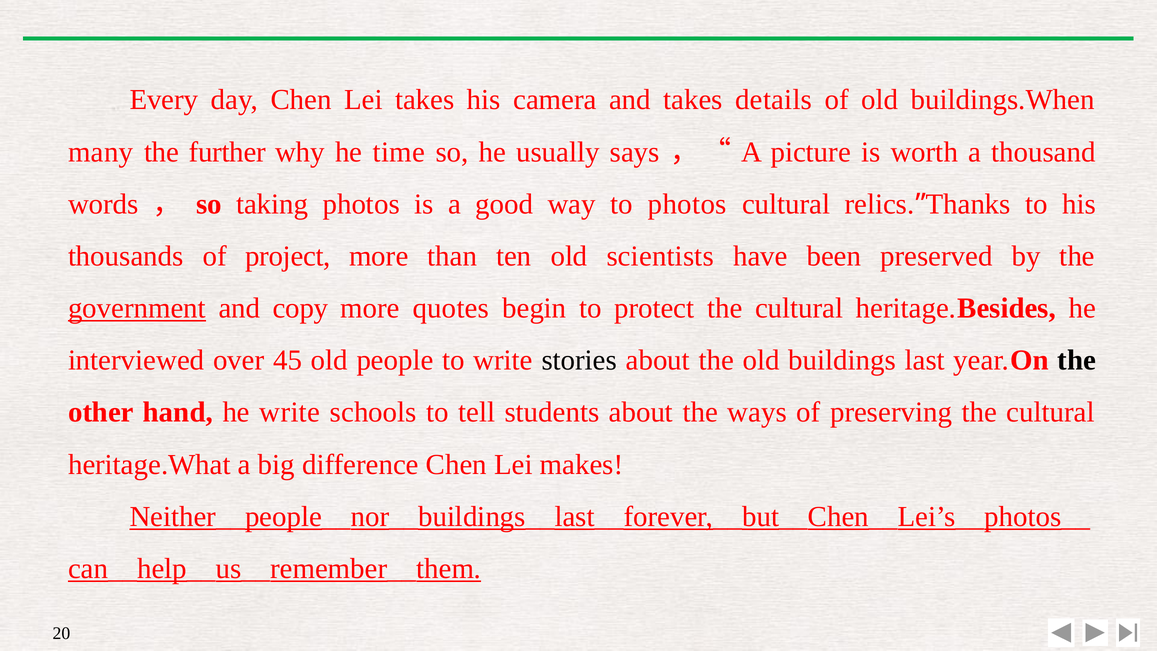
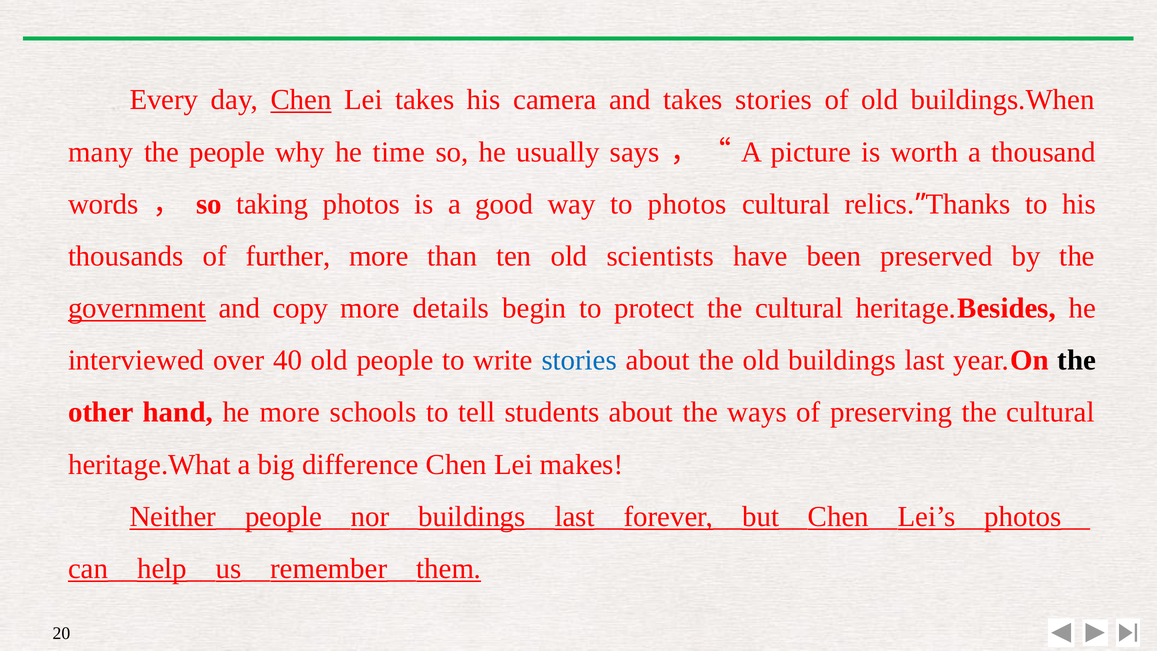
Chen at (301, 100) underline: none -> present
takes details: details -> stories
the further: further -> people
project: project -> further
quotes: quotes -> details
45: 45 -> 40
stories at (579, 360) colour: black -> blue
he write: write -> more
